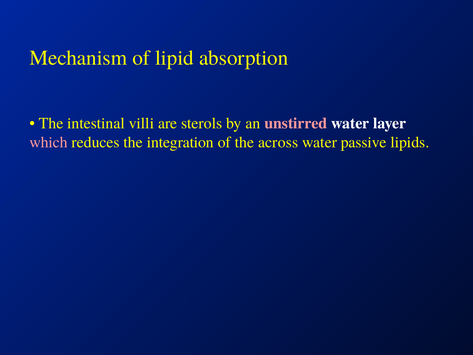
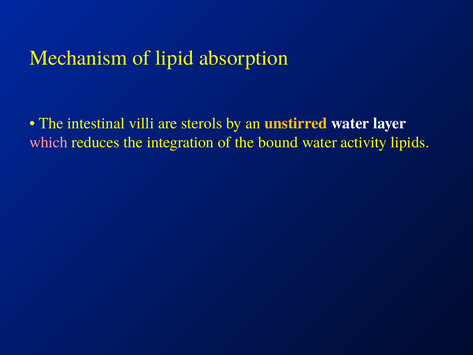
unstirred colour: pink -> yellow
across: across -> bound
passive: passive -> activity
